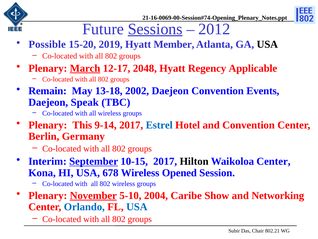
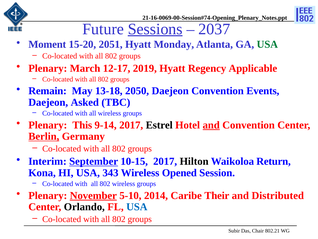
2012: 2012 -> 2037
Possible: Possible -> Moment
2019: 2019 -> 2051
Member: Member -> Monday
USA at (267, 44) colour: black -> green
March underline: present -> none
2048: 2048 -> 2019
2002: 2002 -> 2050
Speak: Speak -> Asked
Estrel colour: blue -> black
and at (211, 125) underline: none -> present
Berlin underline: none -> present
Waikoloa Center: Center -> Return
678: 678 -> 343
2004: 2004 -> 2014
Show: Show -> Their
Networking: Networking -> Distributed
Orlando colour: blue -> black
